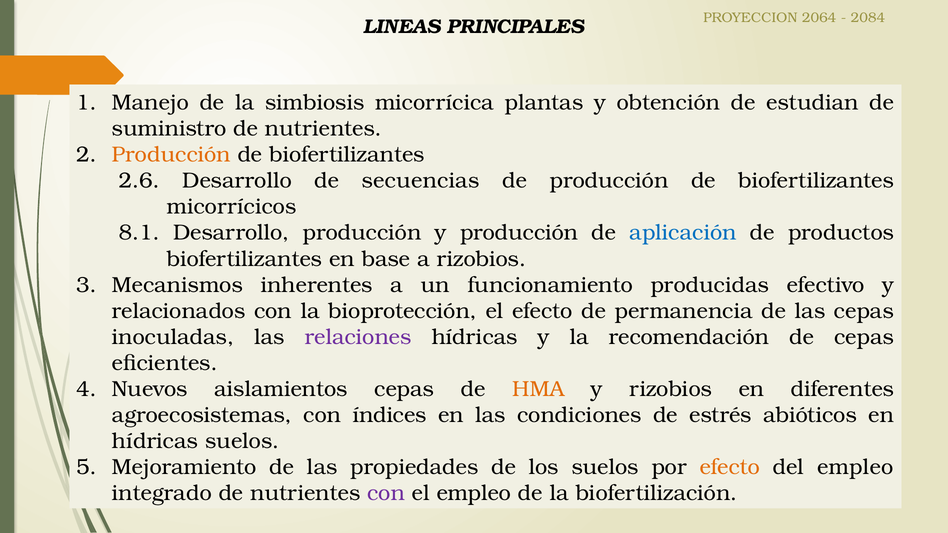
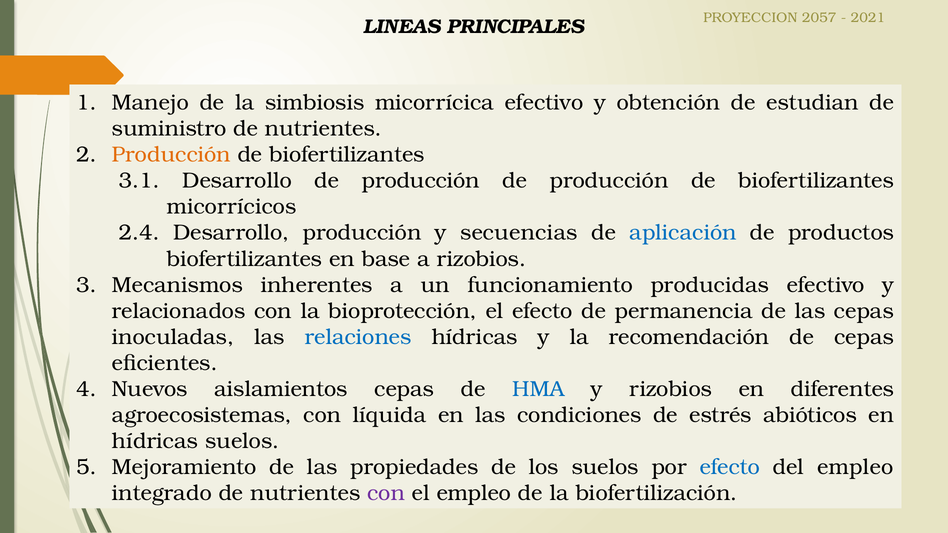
2064: 2064 -> 2057
2084: 2084 -> 2021
micorrícica plantas: plantas -> efectivo
2.6: 2.6 -> 3.1
Desarrollo de secuencias: secuencias -> producción
8.1: 8.1 -> 2.4
y producción: producción -> secuencias
relaciones colour: purple -> blue
HMA colour: orange -> blue
índices: índices -> líquida
efecto at (730, 467) colour: orange -> blue
